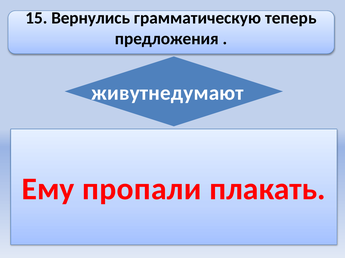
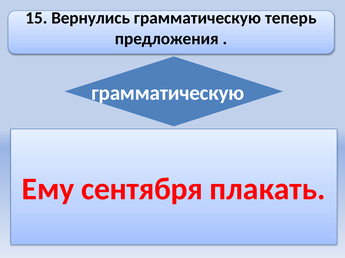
живутнедумают at (168, 93): живутнедумают -> грамматическую
пропали: пропали -> сентября
